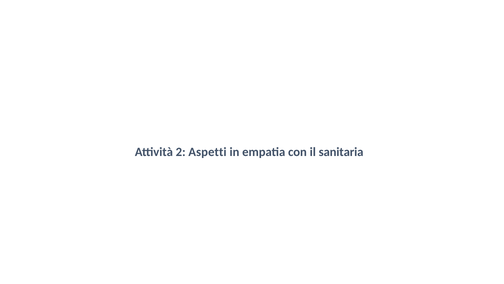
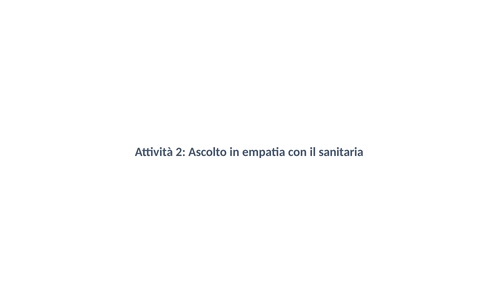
Aspetti: Aspetti -> Ascolto
